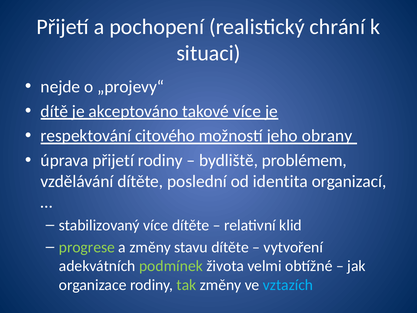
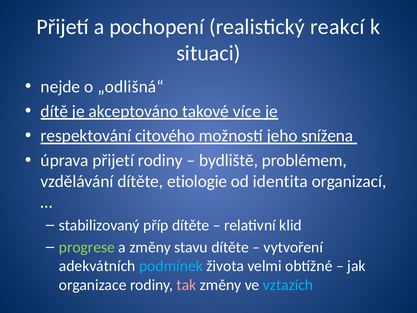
chrání: chrání -> reakcí
„projevy“: „projevy“ -> „odlišná“
obrany: obrany -> snížena
poslední: poslední -> etiologie
stabilizovaný více: více -> příp
podmínek colour: light green -> light blue
tak colour: light green -> pink
